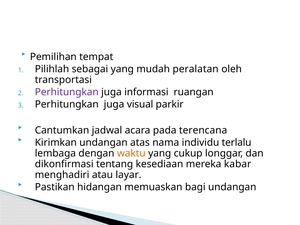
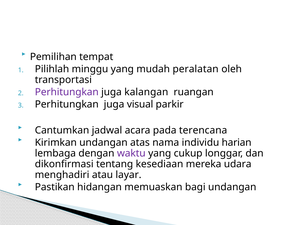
sebagai: sebagai -> minggu
informasi: informasi -> kalangan
terlalu: terlalu -> harian
waktu colour: orange -> purple
kabar: kabar -> udara
